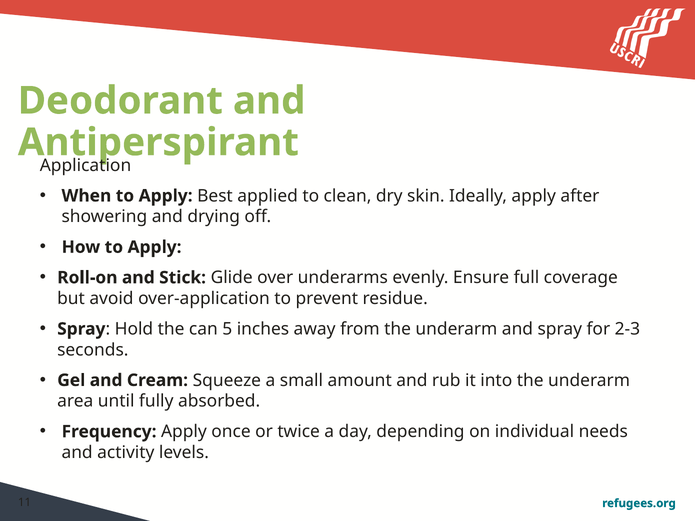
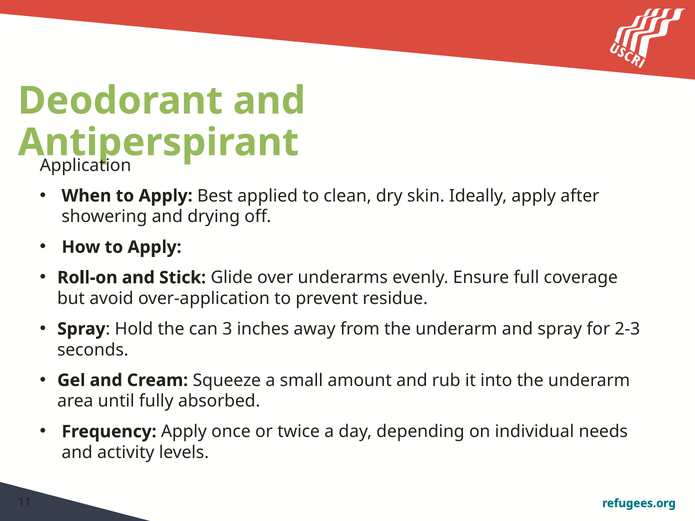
5: 5 -> 3
